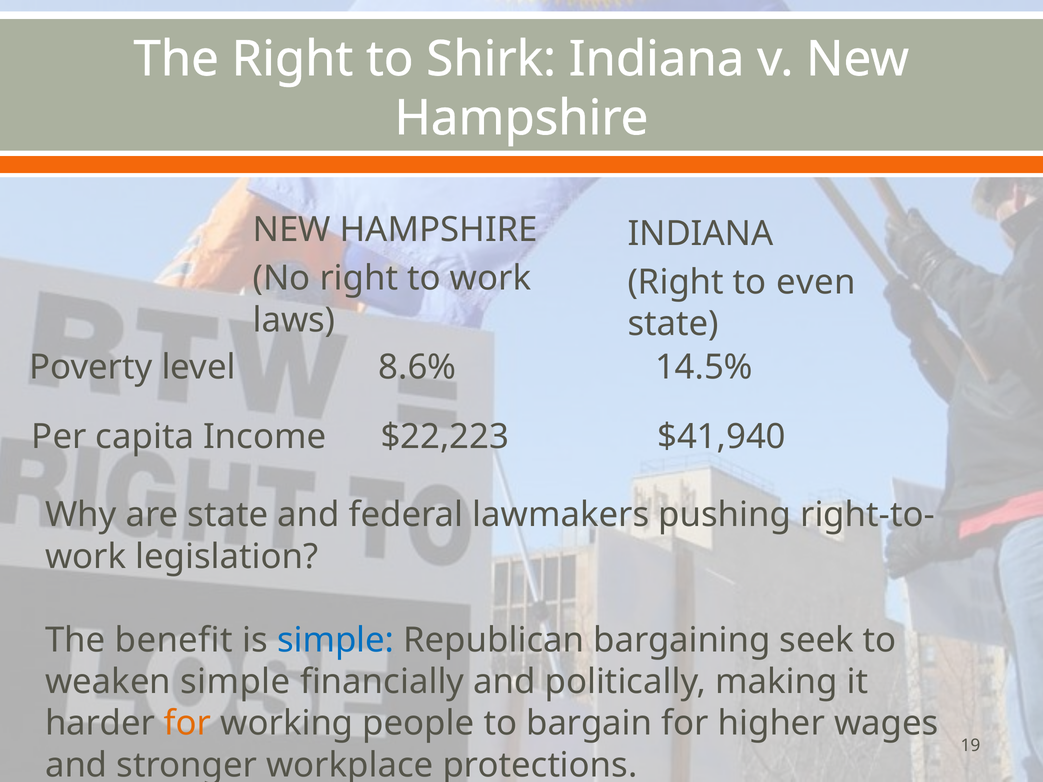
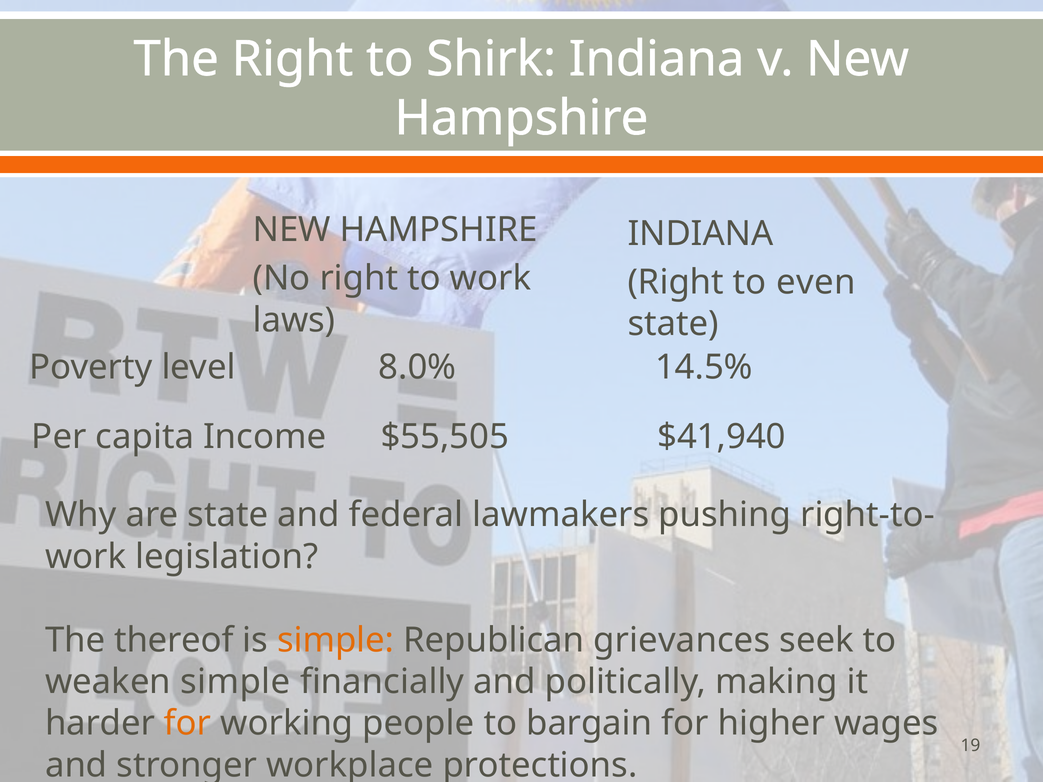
8.6%: 8.6% -> 8.0%
$22,223: $22,223 -> $55,505
benefit: benefit -> thereof
simple at (336, 640) colour: blue -> orange
bargaining: bargaining -> grievances
